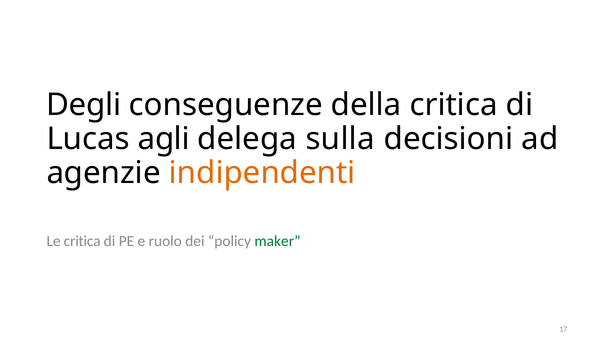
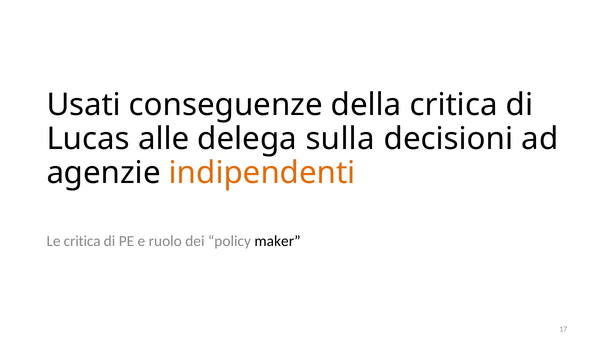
Degli: Degli -> Usati
agli: agli -> alle
maker colour: green -> black
